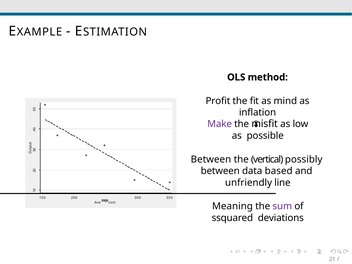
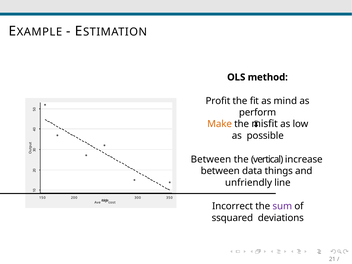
inflation: inflation -> perform
Make colour: purple -> orange
possibly: possibly -> increase
based: based -> things
Meaning: Meaning -> Incorrect
